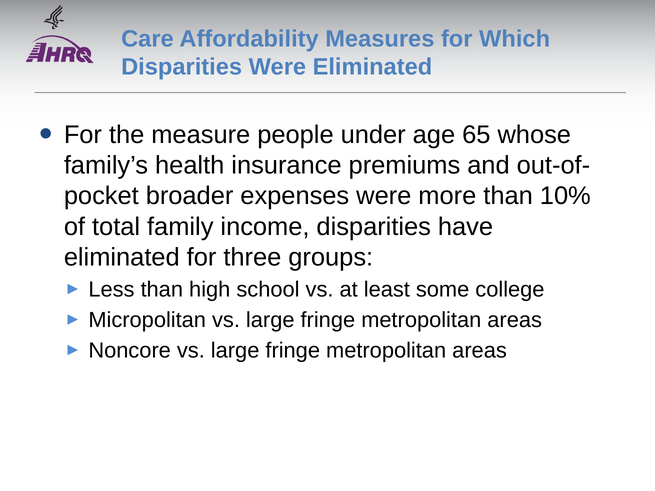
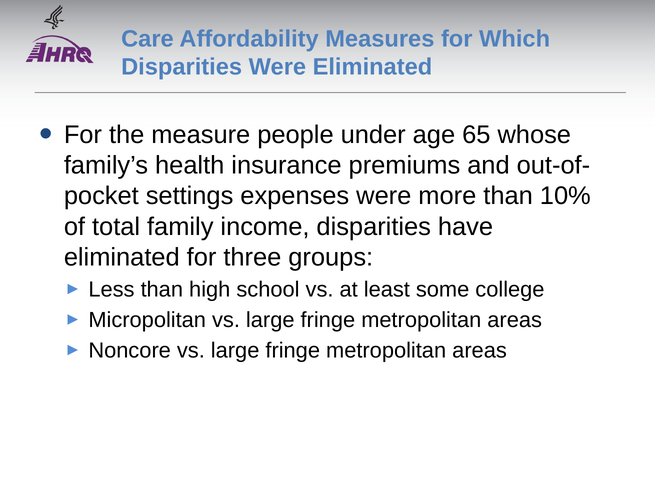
broader: broader -> settings
